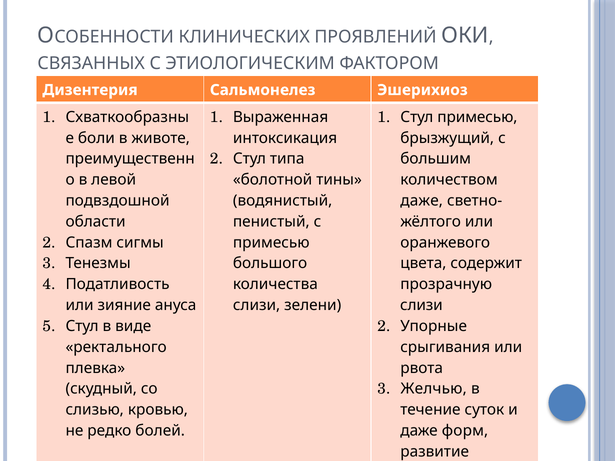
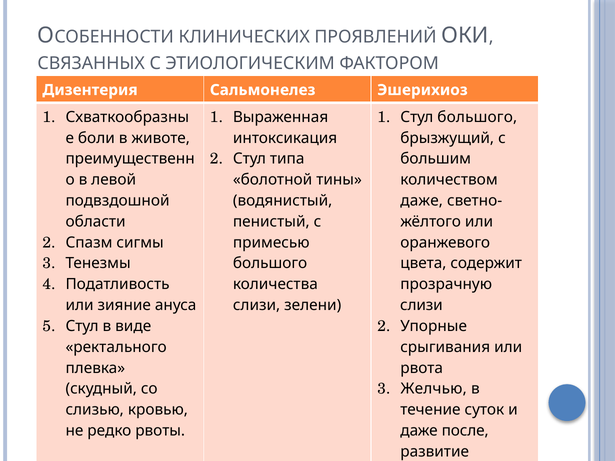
Стул примесью: примесью -> большого
болей: болей -> рвоты
форм: форм -> после
